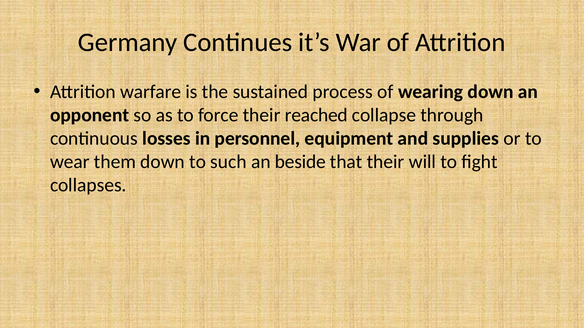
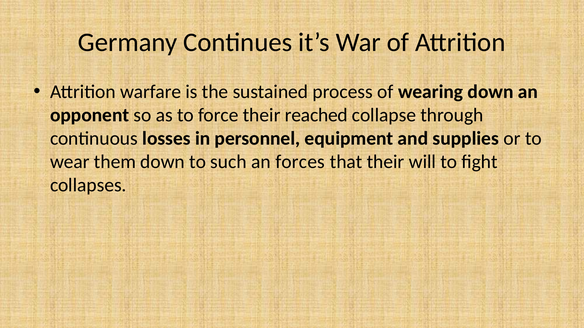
beside: beside -> forces
